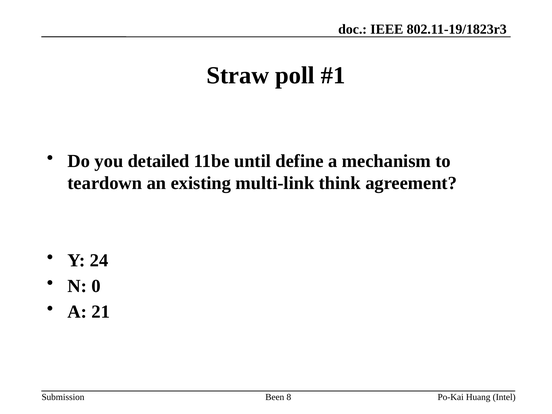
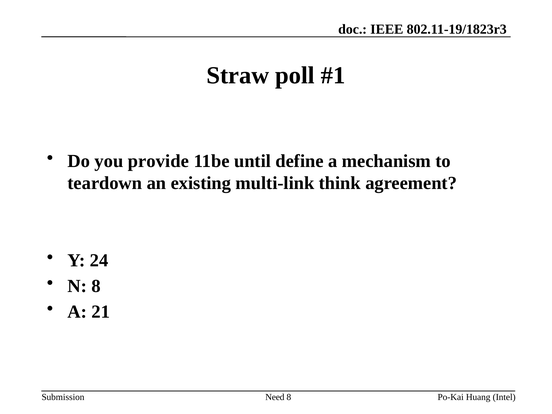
detailed: detailed -> provide
N 0: 0 -> 8
Been: Been -> Need
